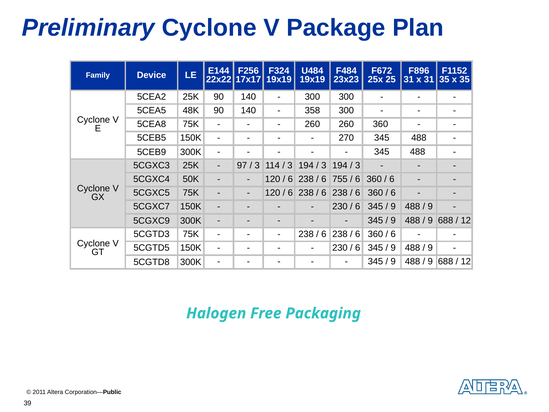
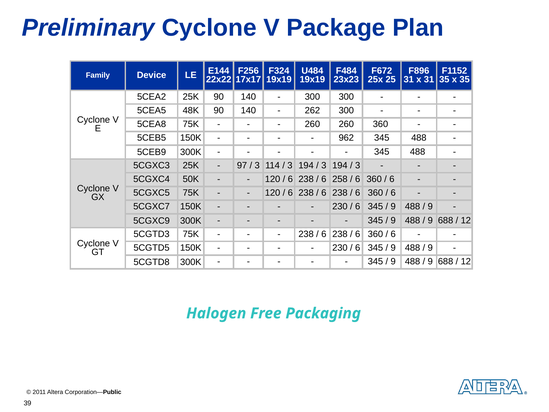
358: 358 -> 262
270: 270 -> 962
755: 755 -> 258
